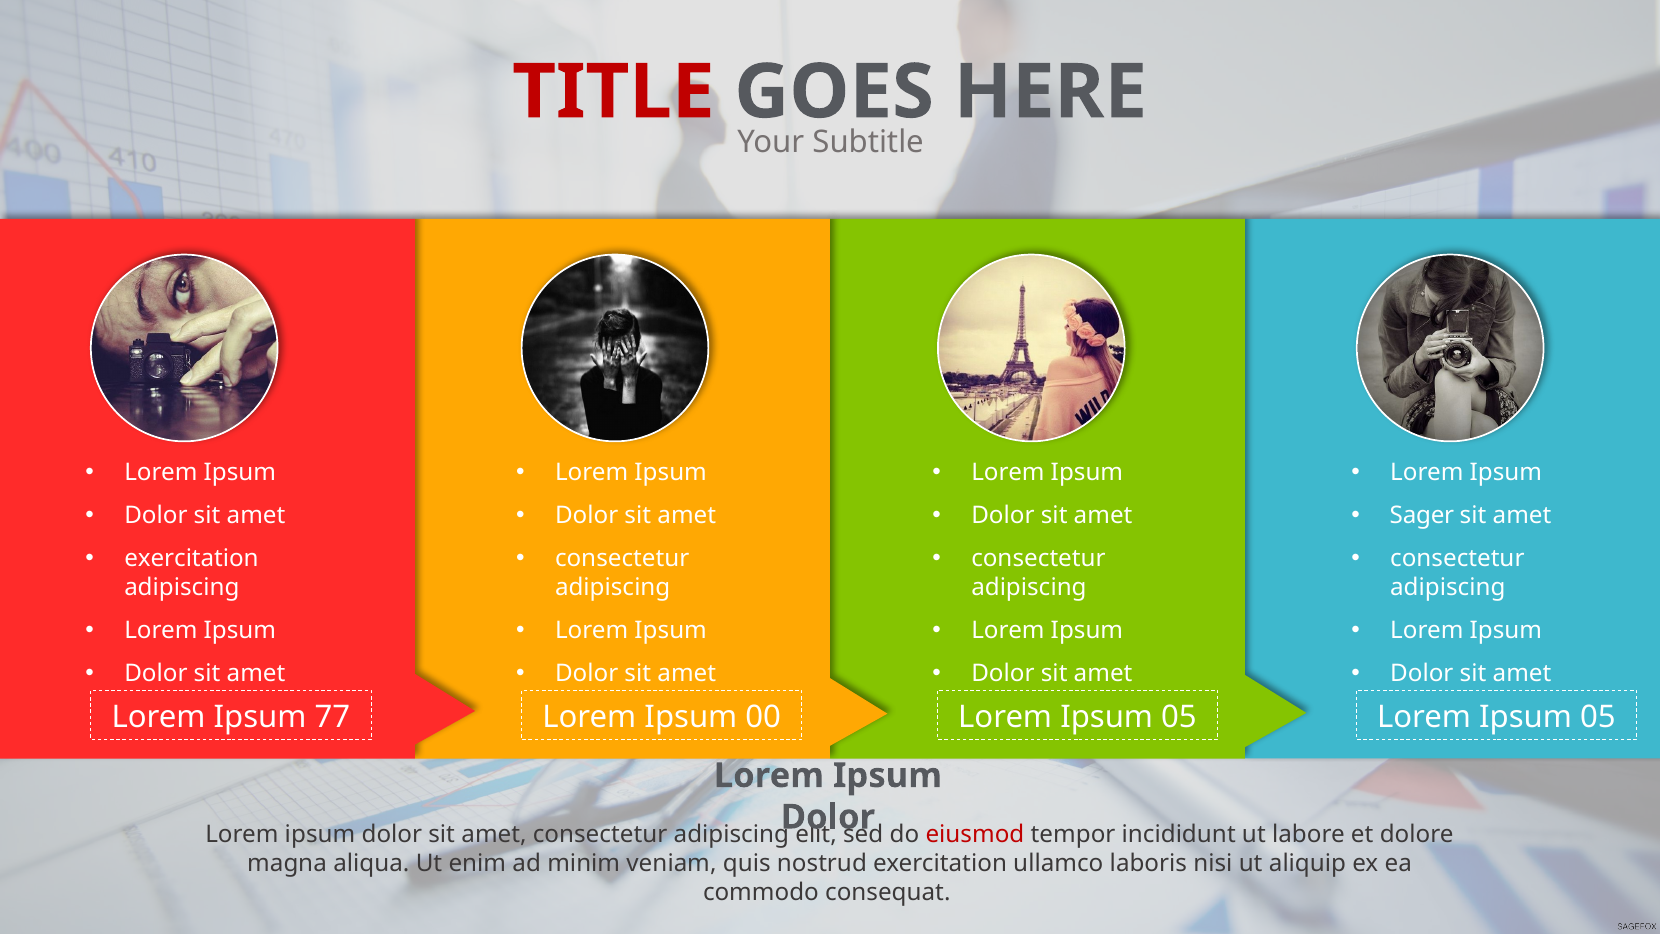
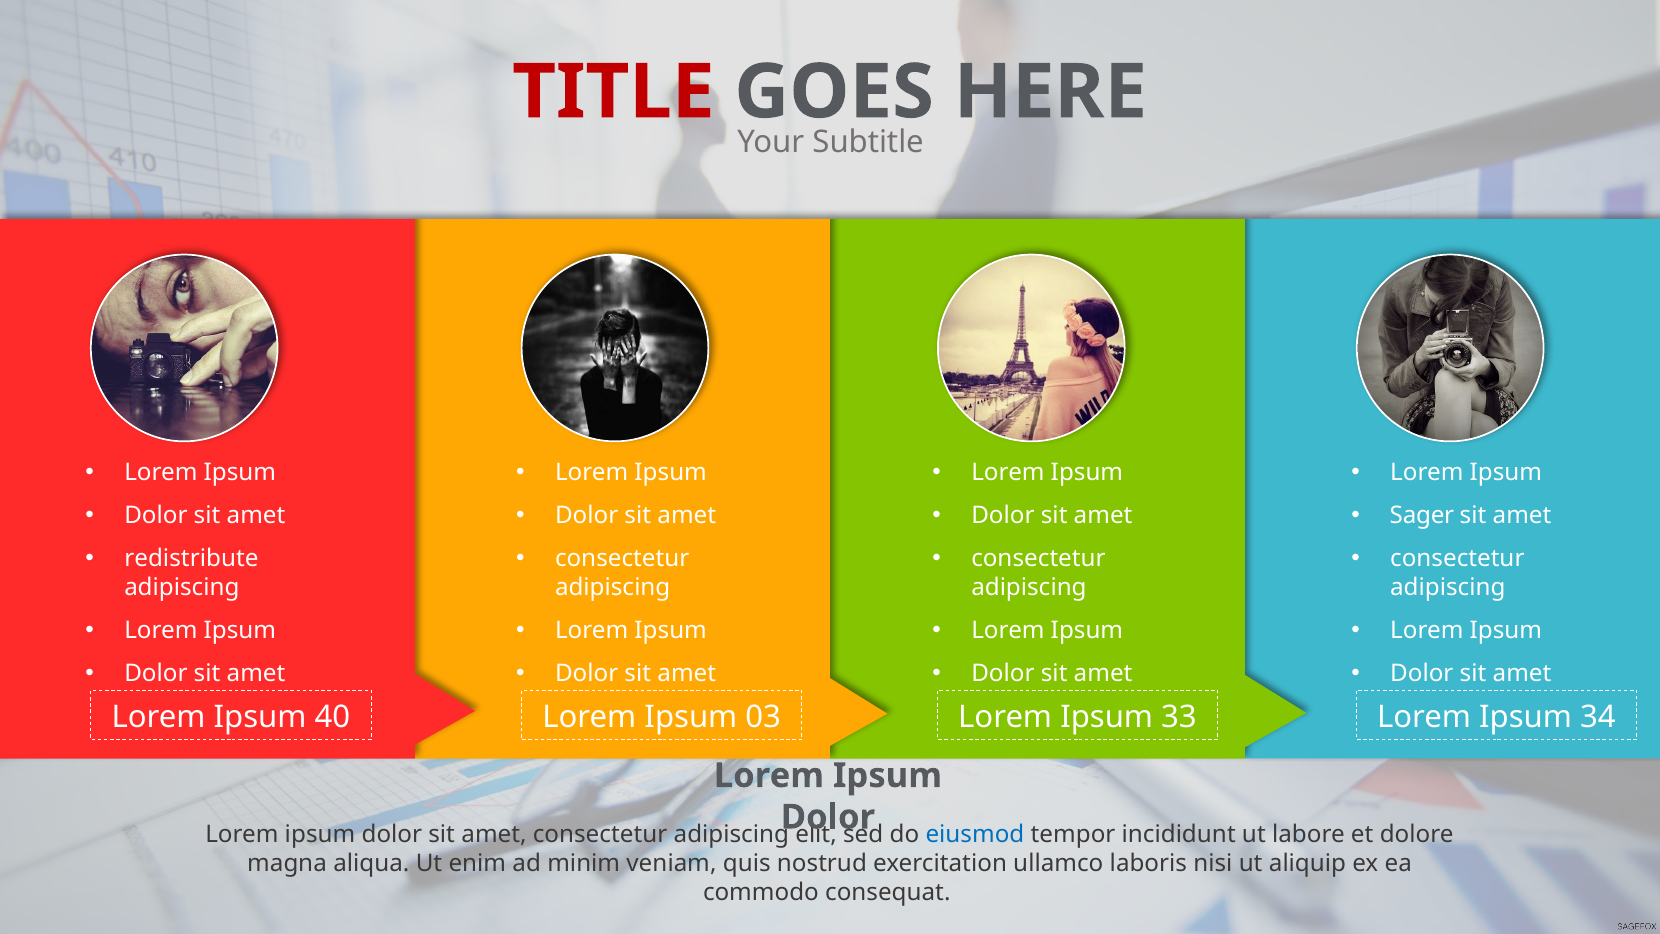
exercitation at (191, 559): exercitation -> redistribute
77: 77 -> 40
00: 00 -> 03
05 at (1179, 717): 05 -> 33
05 at (1598, 717): 05 -> 34
eiusmod colour: red -> blue
